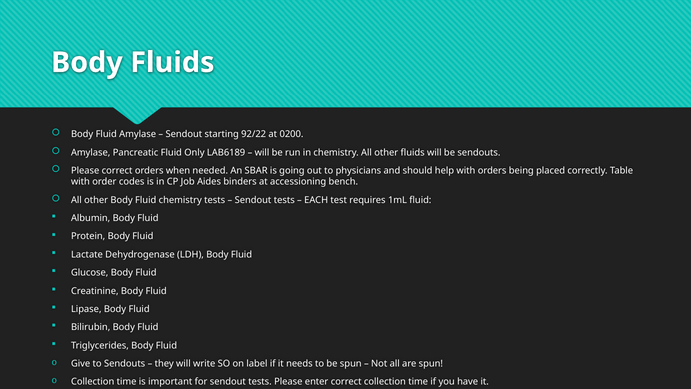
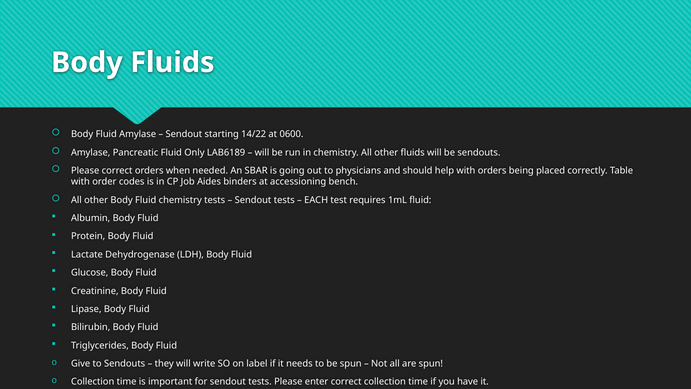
92/22: 92/22 -> 14/22
0200: 0200 -> 0600
